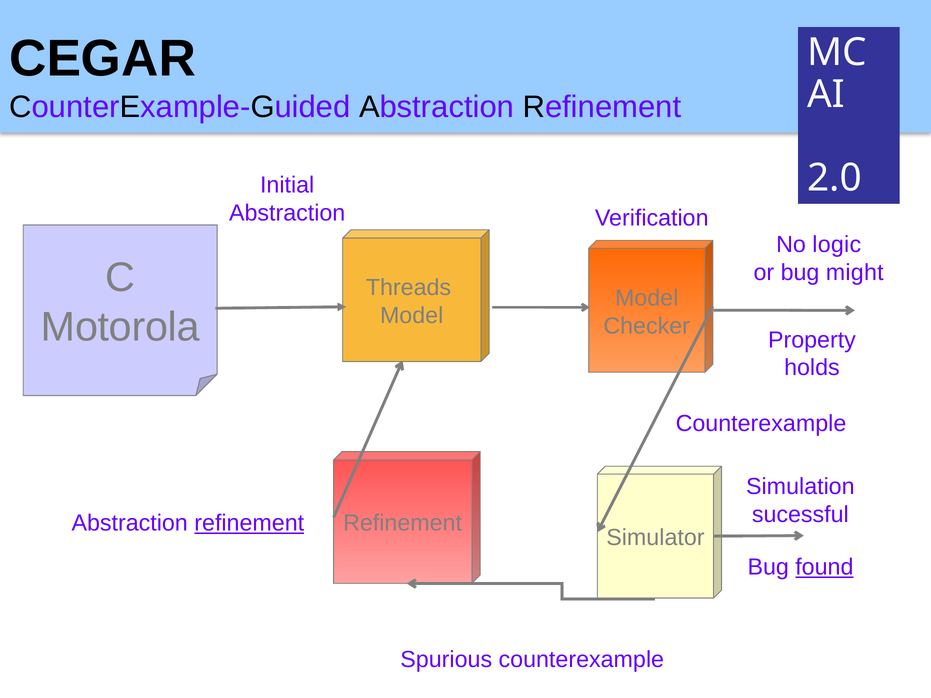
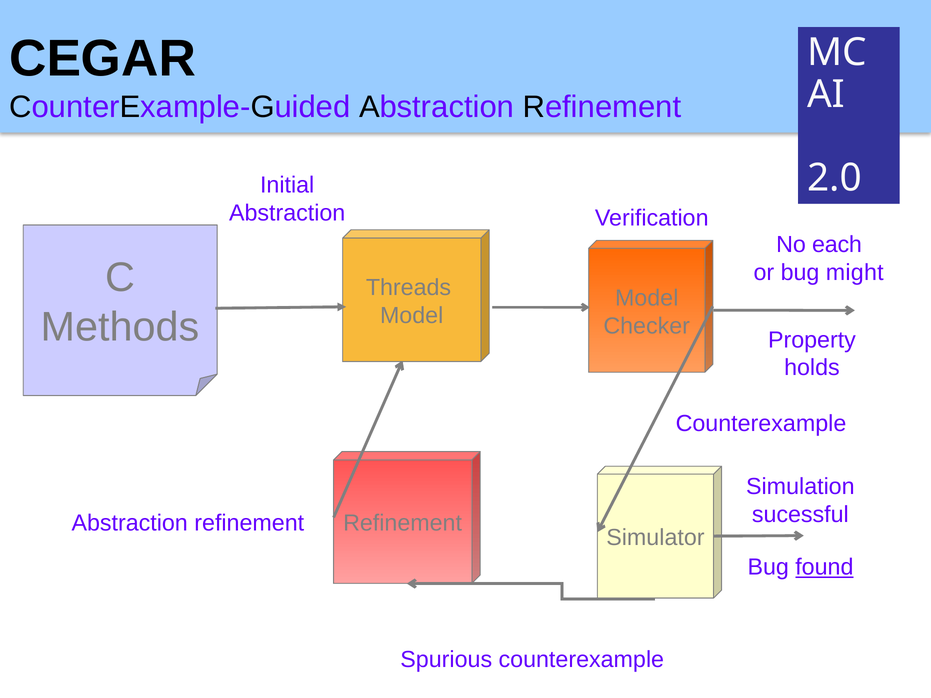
logic: logic -> each
Motorola: Motorola -> Methods
refinement at (249, 523) underline: present -> none
